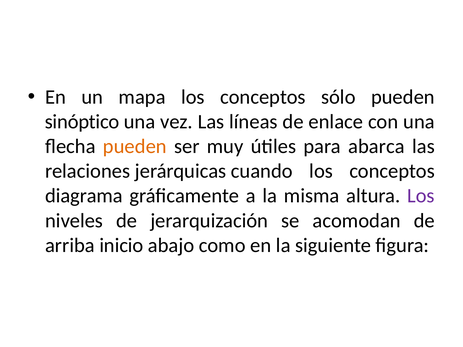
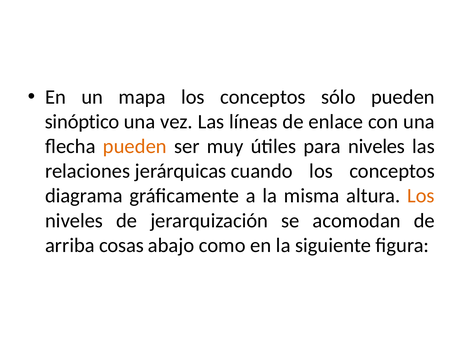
para abarca: abarca -> niveles
Los at (421, 196) colour: purple -> orange
inicio: inicio -> cosas
